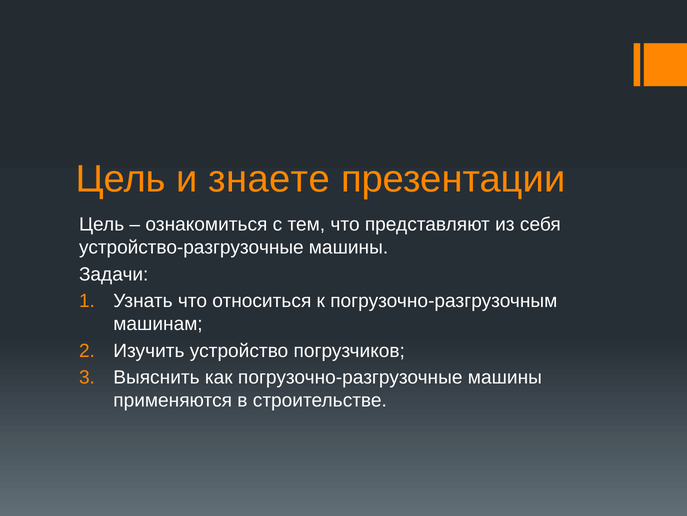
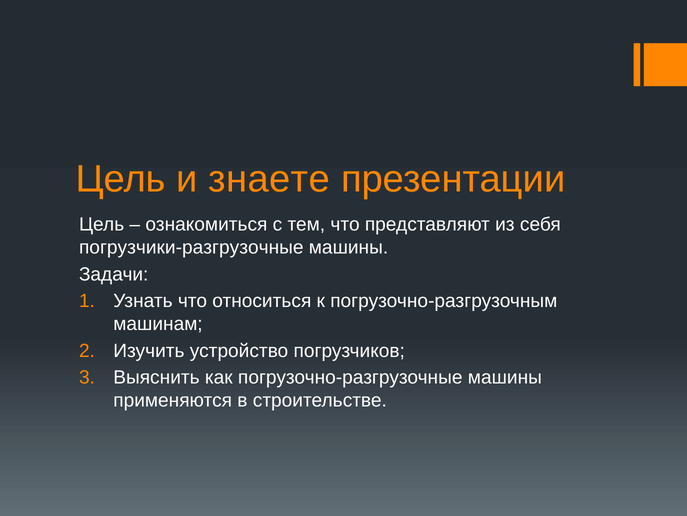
устройство-разгрузочные: устройство-разгрузочные -> погрузчики-разгрузочные
